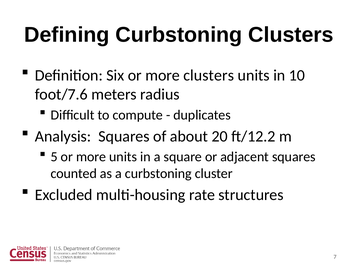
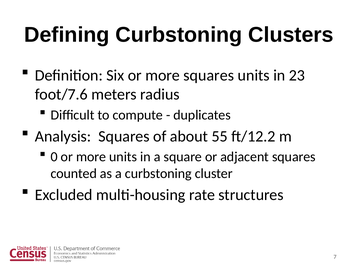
more clusters: clusters -> squares
10: 10 -> 23
20: 20 -> 55
5: 5 -> 0
